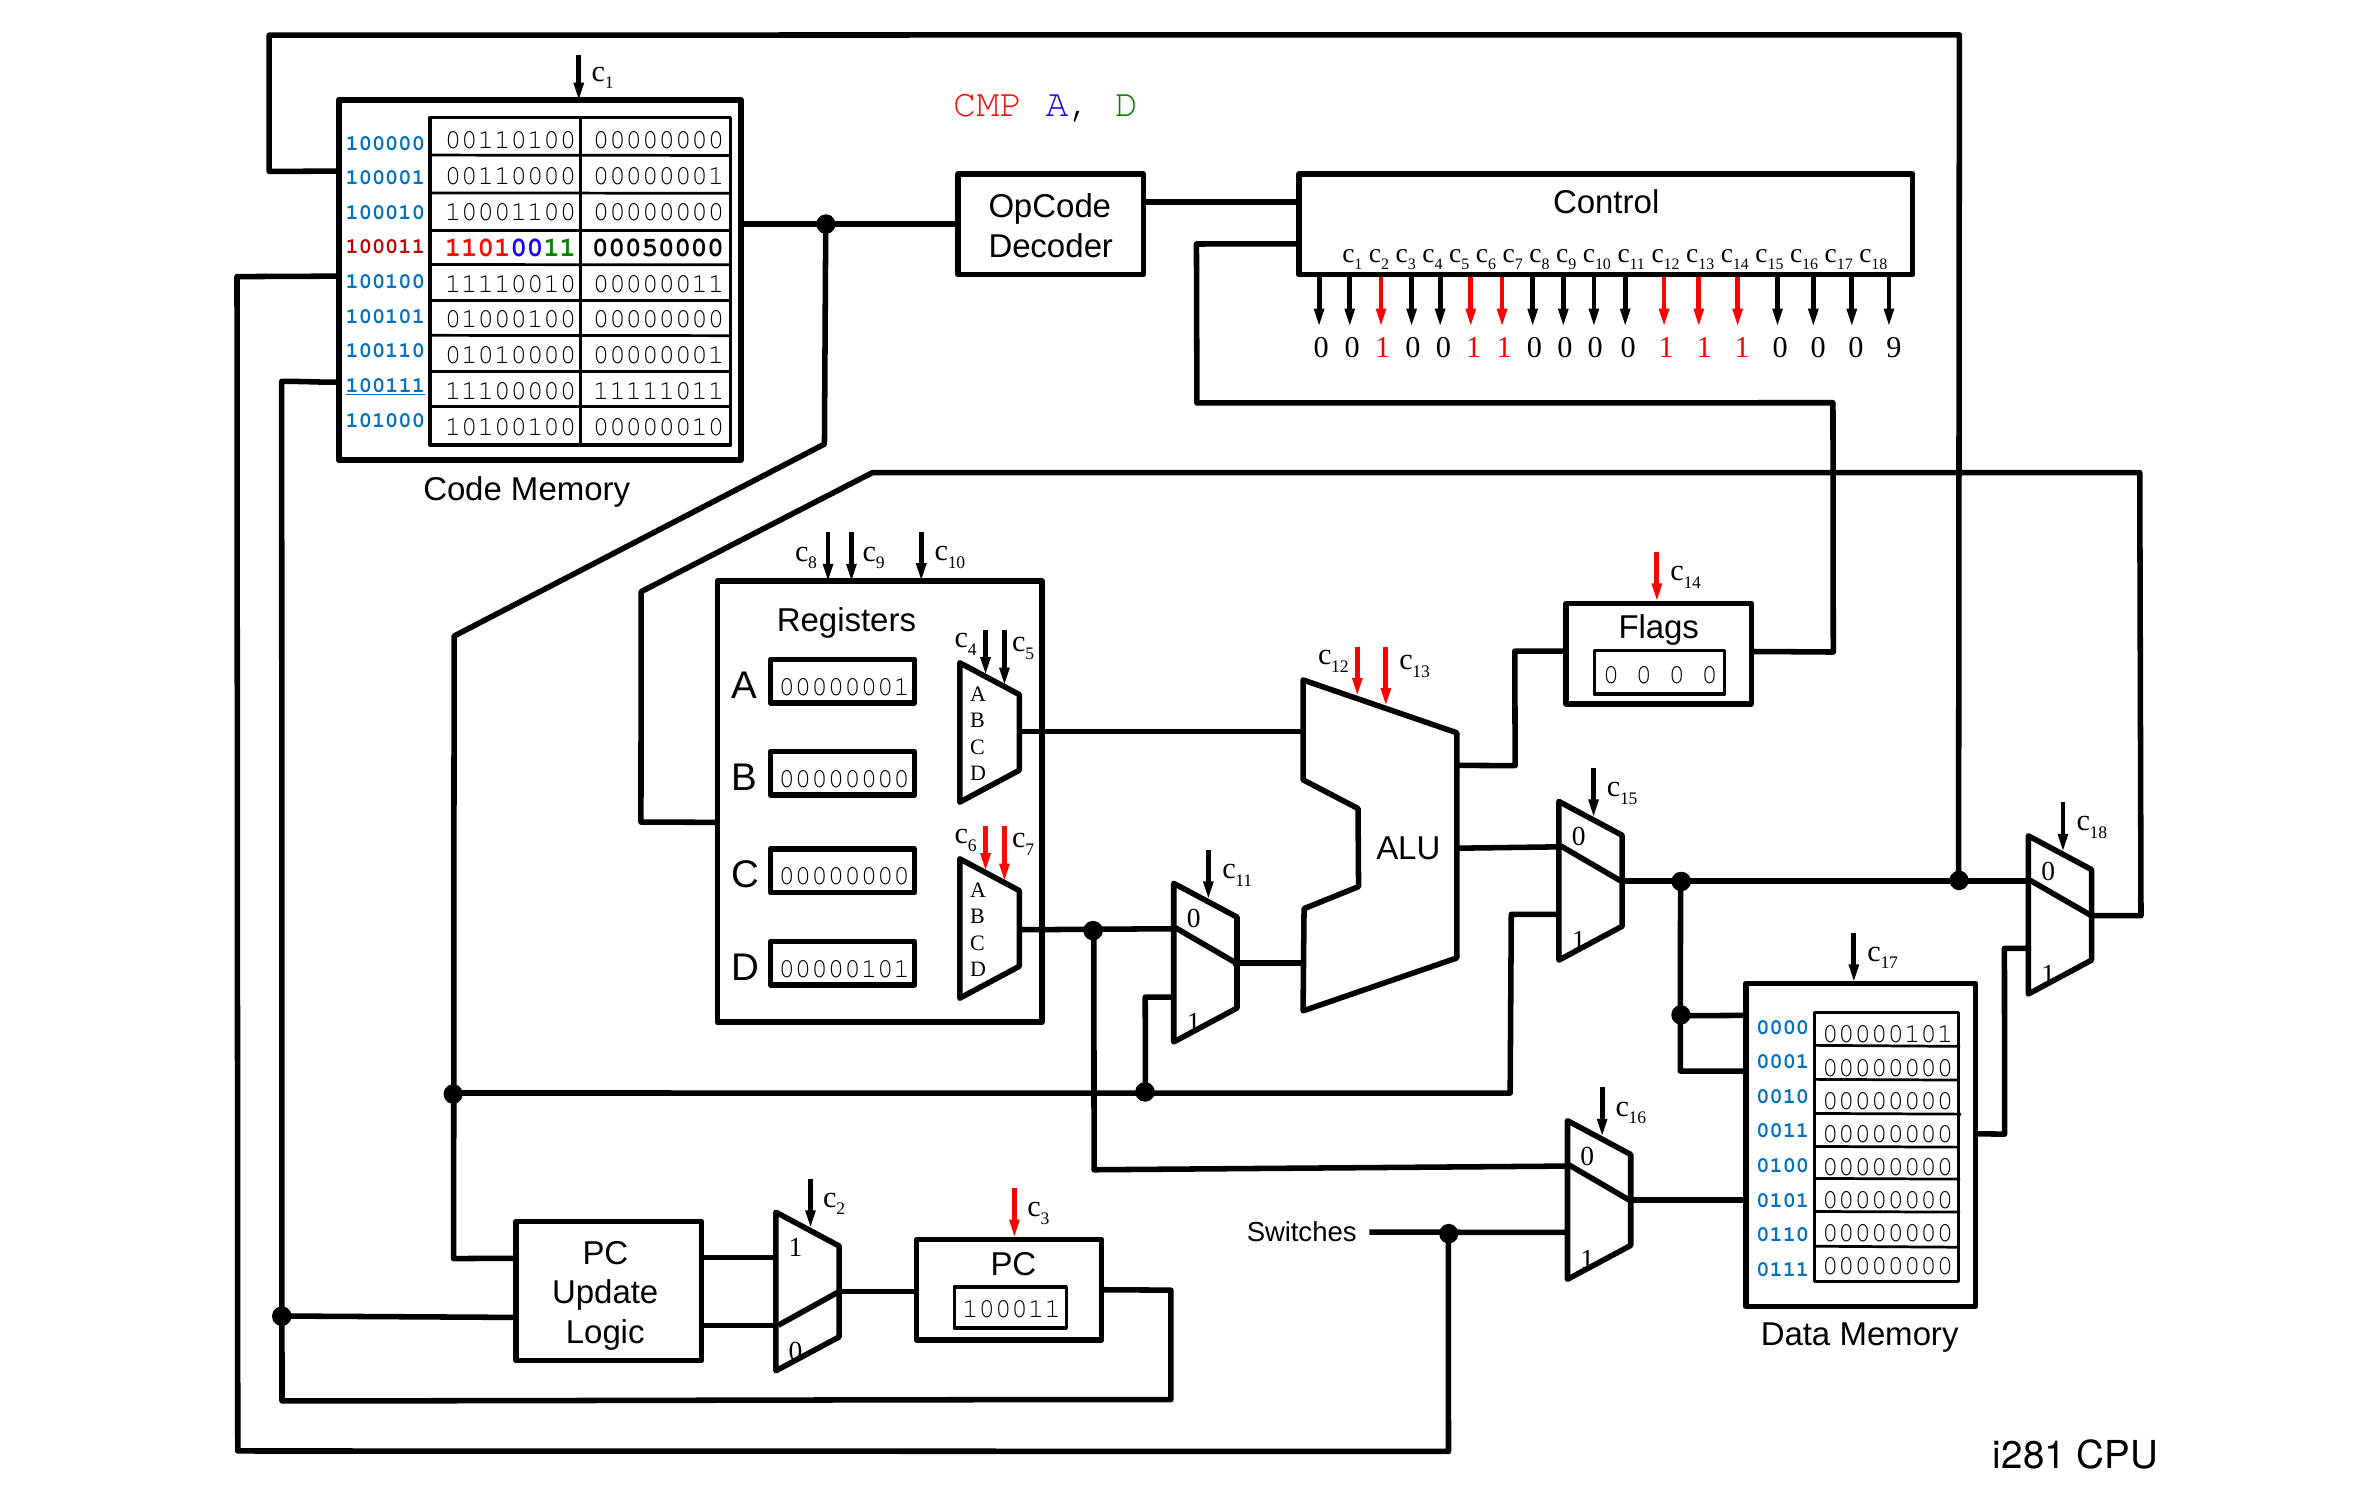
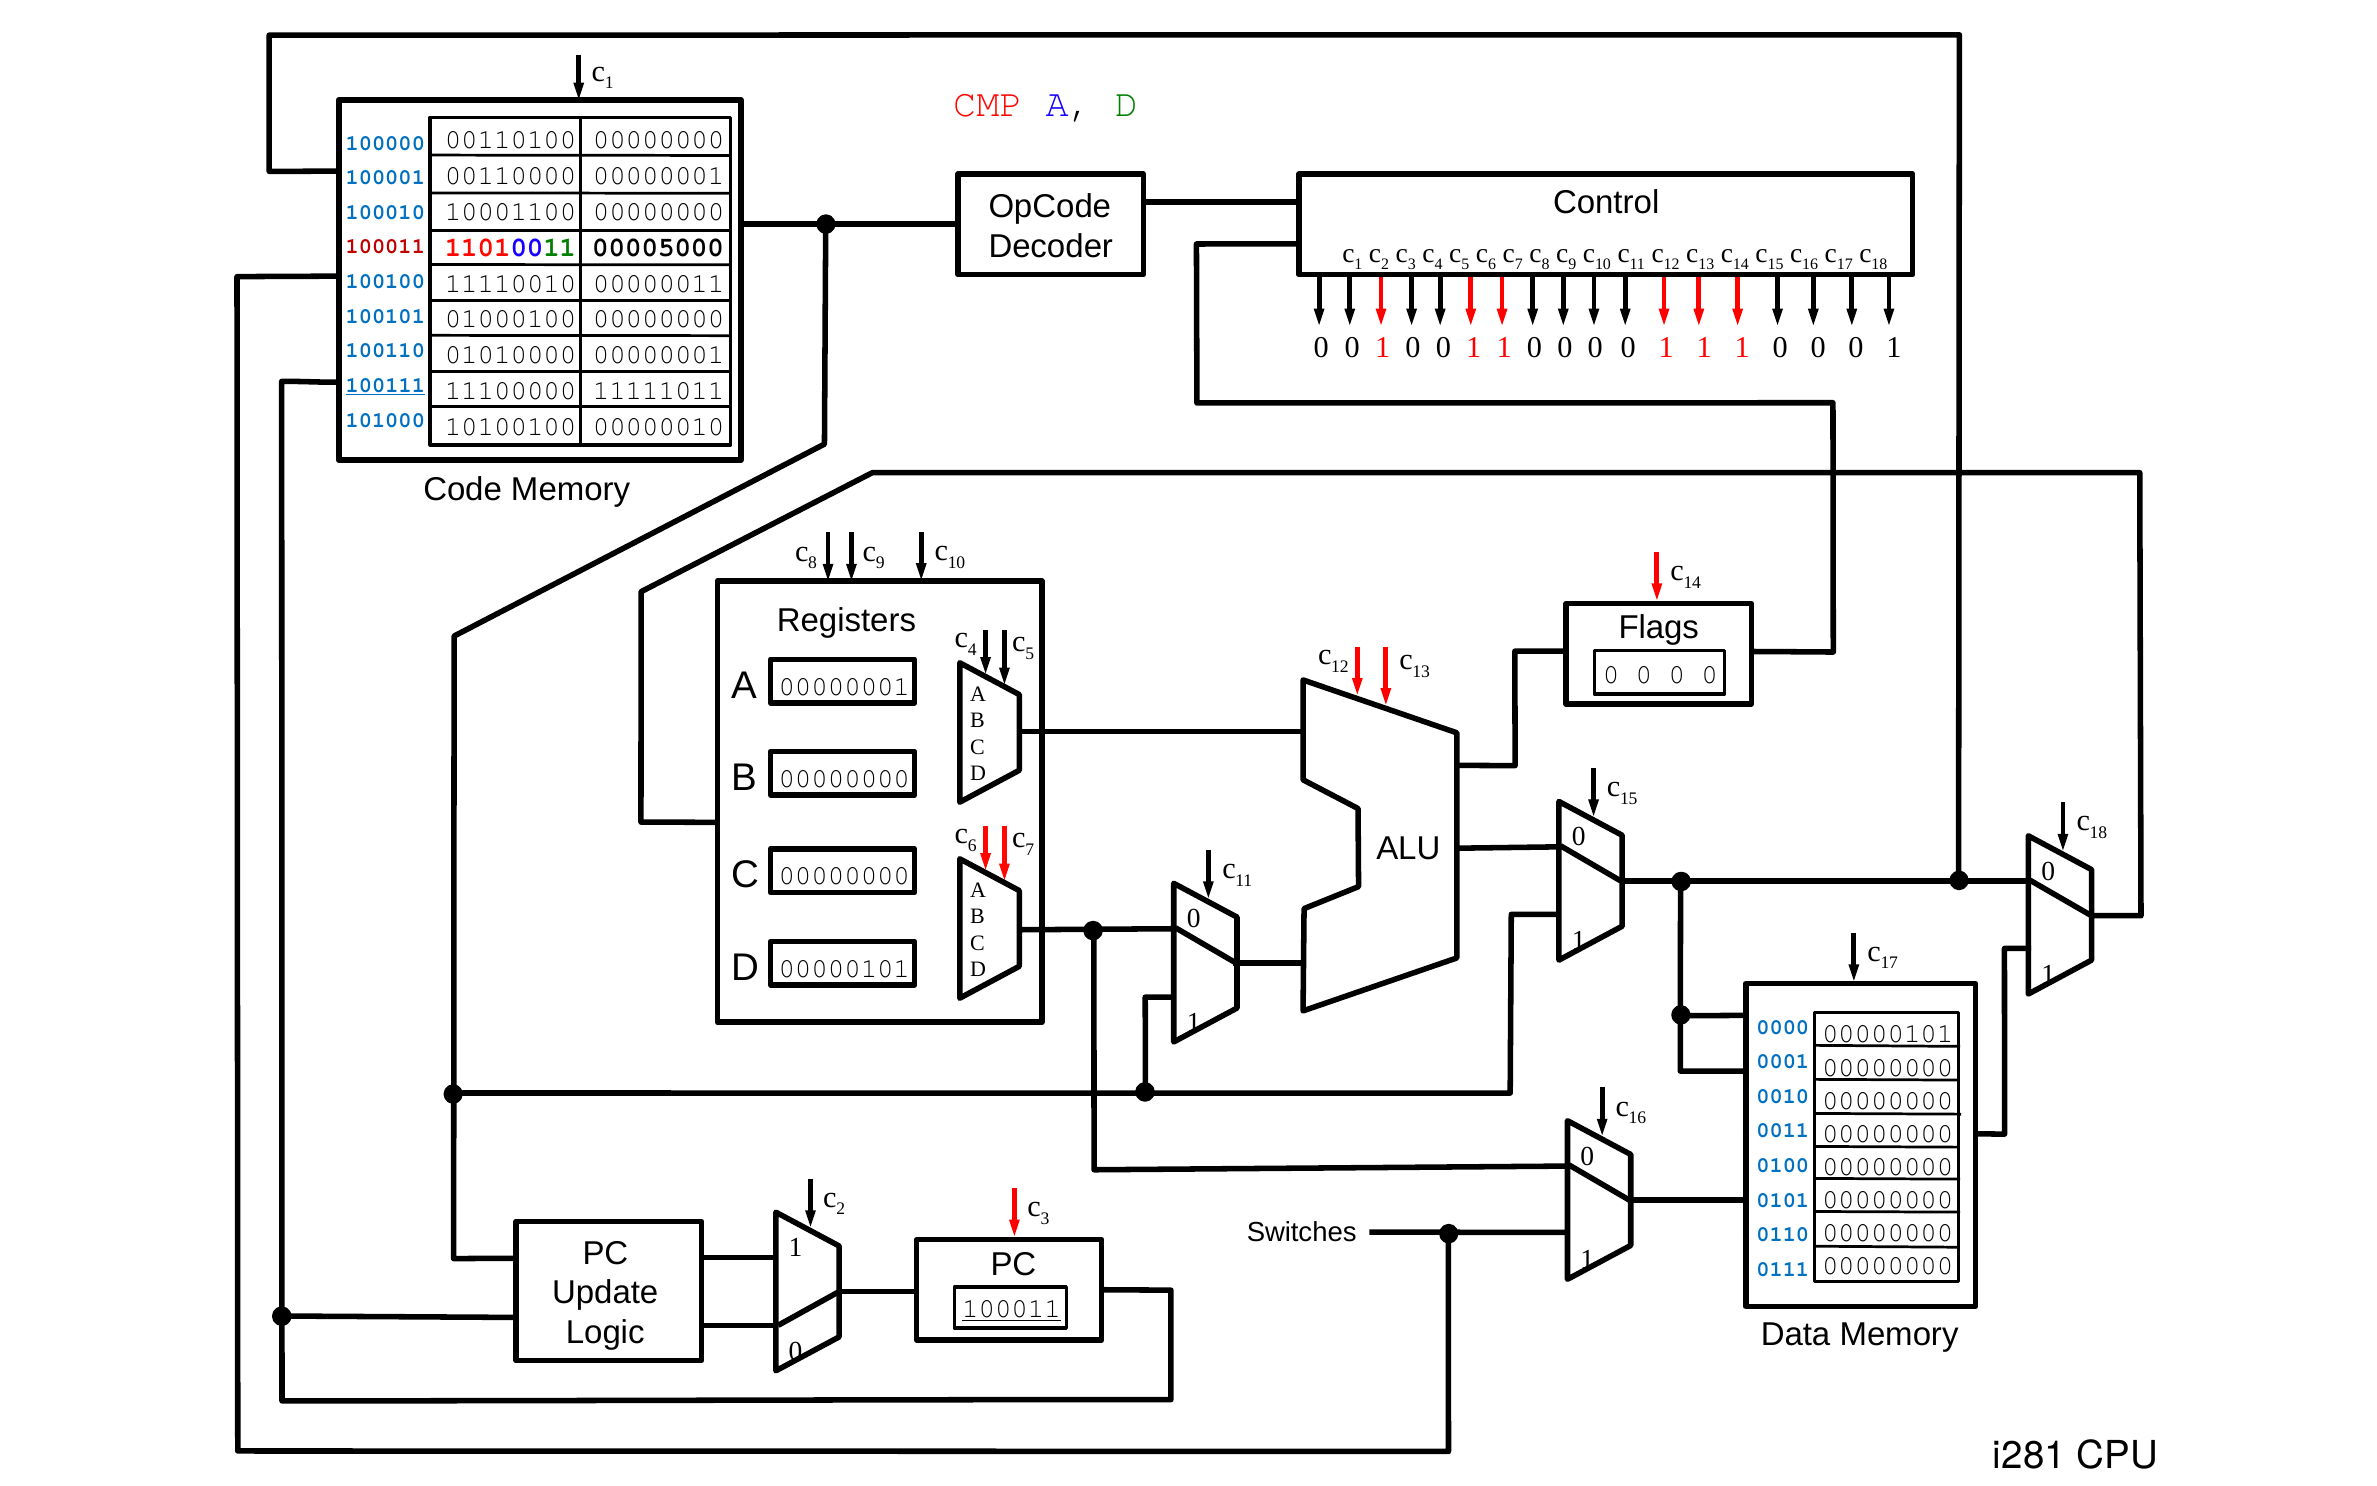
00050000: 00050000 -> 00005000
9 at (1894, 347): 9 -> 1
100011 at (1011, 1308) underline: none -> present
